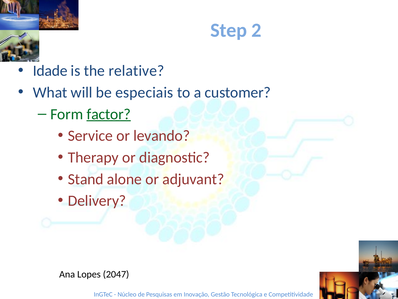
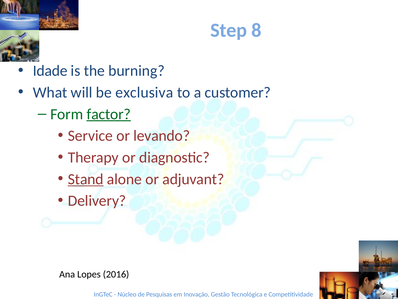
2: 2 -> 8
relative: relative -> burning
especiais: especiais -> exclusiva
Stand underline: none -> present
2047: 2047 -> 2016
